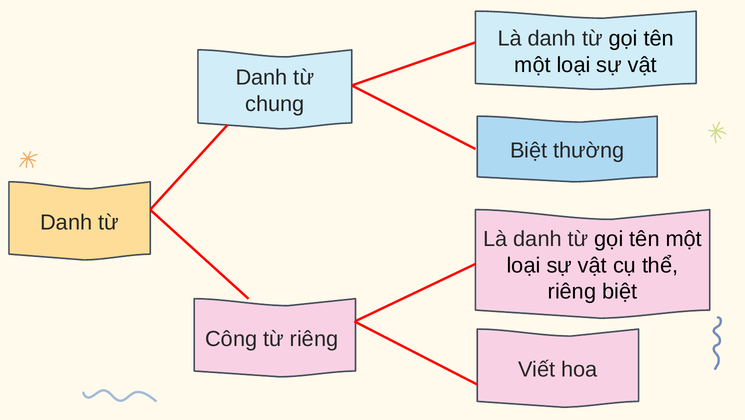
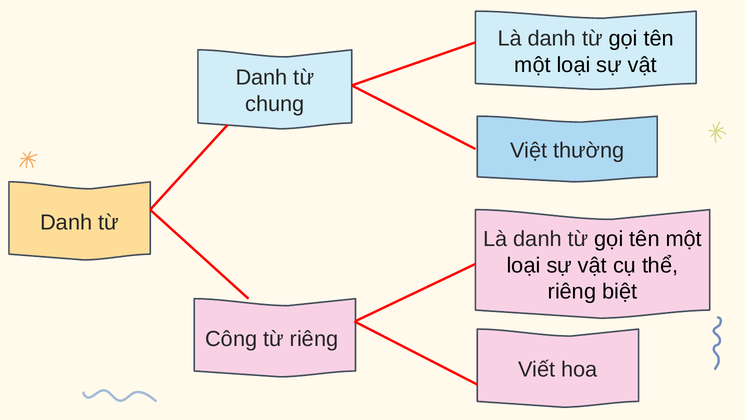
Biệt at (529, 151): Biệt -> Việt
